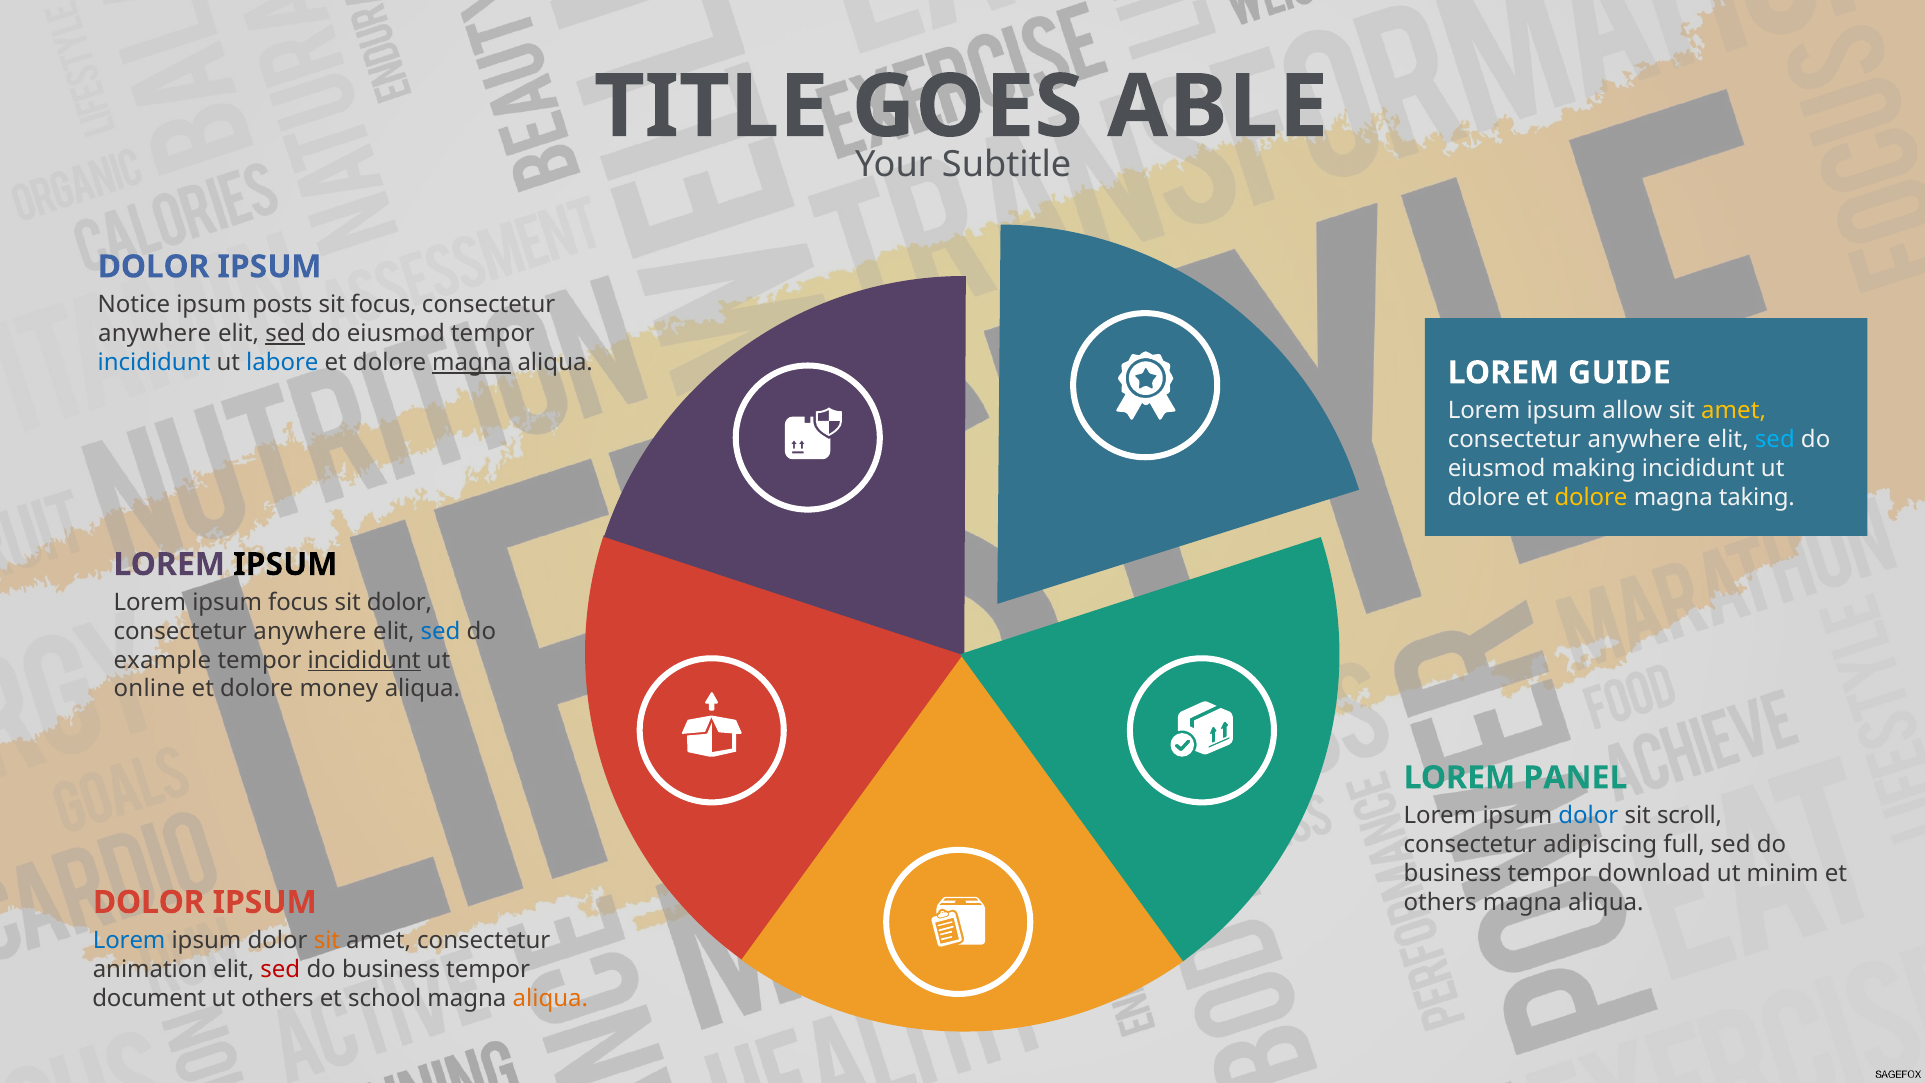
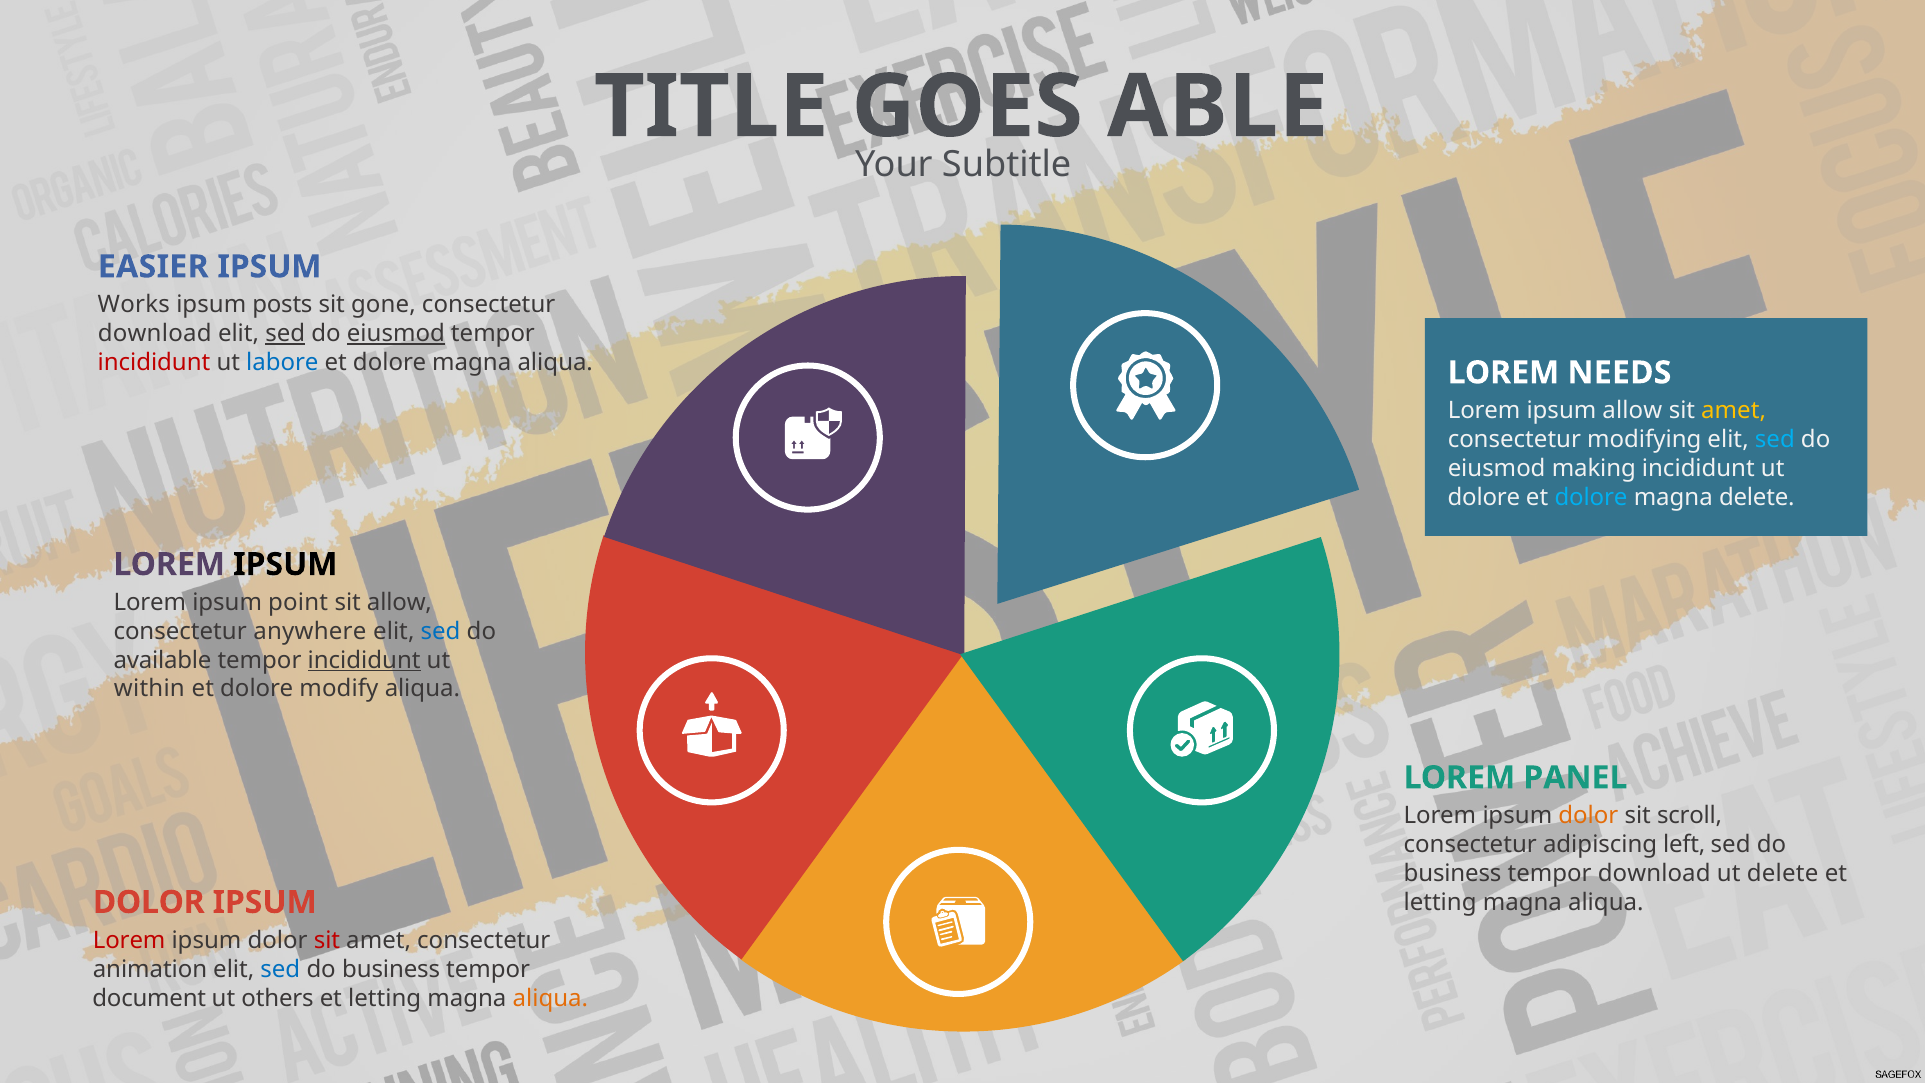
DOLOR at (154, 267): DOLOR -> EASIER
Notice: Notice -> Works
sit focus: focus -> gone
anywhere at (155, 334): anywhere -> download
eiusmod at (396, 334) underline: none -> present
incididunt at (154, 362) colour: blue -> red
magna at (472, 362) underline: present -> none
GUIDE: GUIDE -> NEEDS
anywhere at (1644, 440): anywhere -> modifying
dolore at (1591, 497) colour: yellow -> light blue
magna taking: taking -> delete
ipsum focus: focus -> point
sit dolor: dolor -> allow
example: example -> available
online: online -> within
money: money -> modify
dolor at (1588, 816) colour: blue -> orange
full: full -> left
ut minim: minim -> delete
others at (1440, 902): others -> letting
Lorem at (129, 940) colour: blue -> red
sit at (327, 940) colour: orange -> red
sed at (280, 969) colour: red -> blue
school at (385, 998): school -> letting
